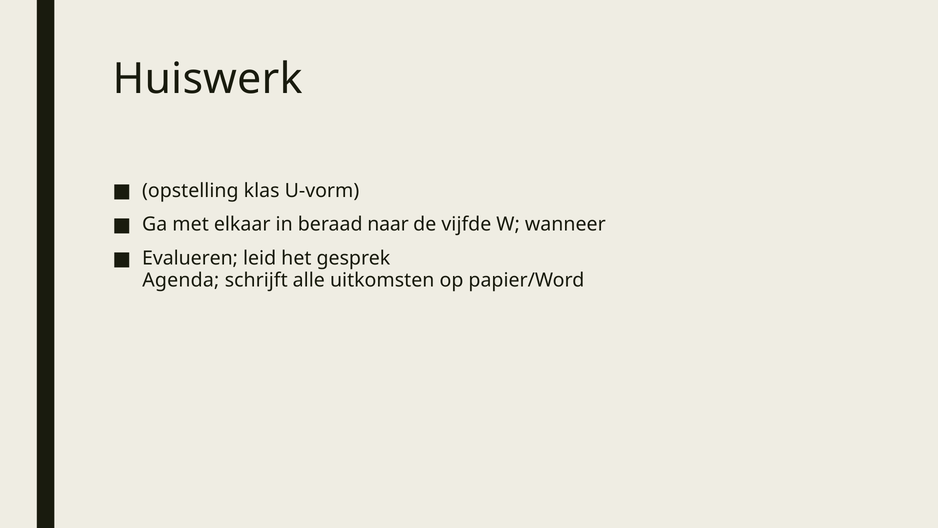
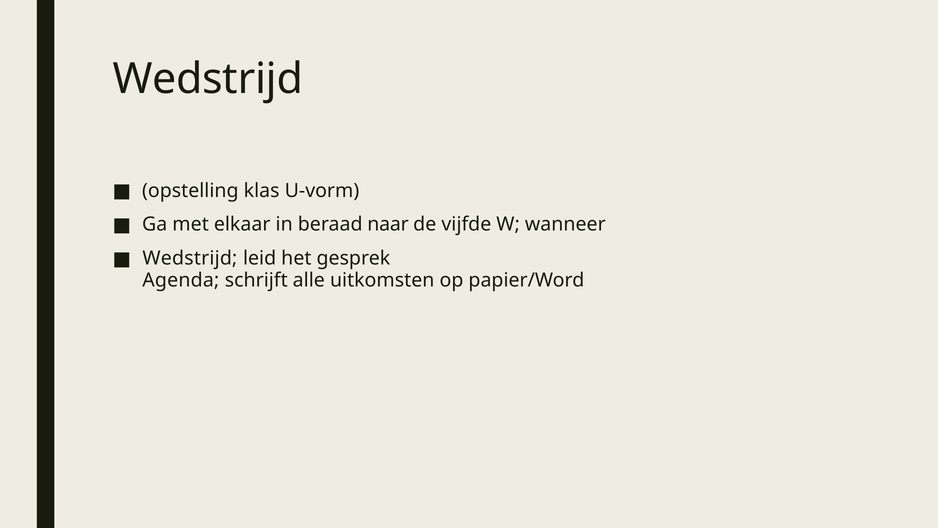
Huiswerk at (208, 79): Huiswerk -> Wedstrijd
Evalueren at (190, 258): Evalueren -> Wedstrijd
